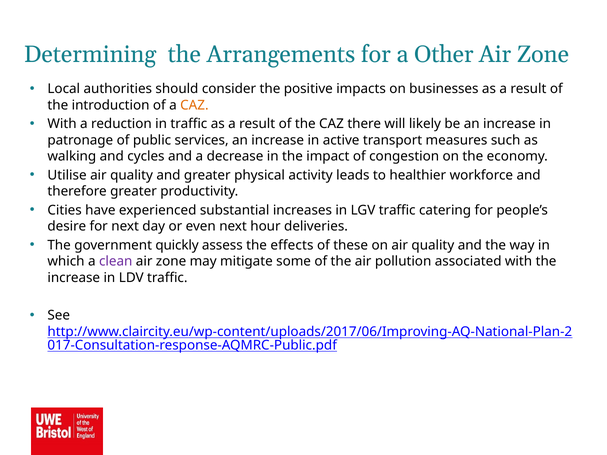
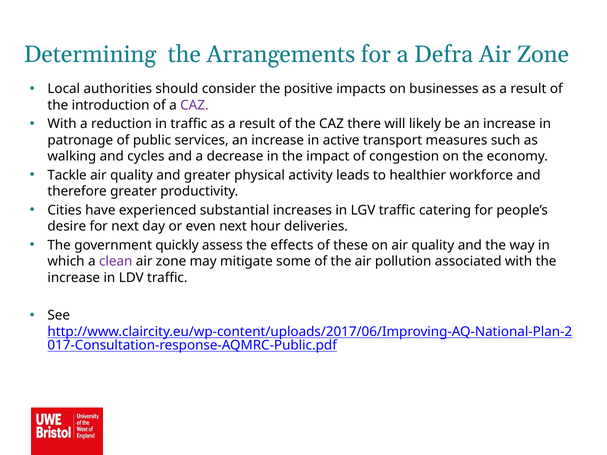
Other: Other -> Defra
CAZ at (194, 105) colour: orange -> purple
Utilise: Utilise -> Tackle
